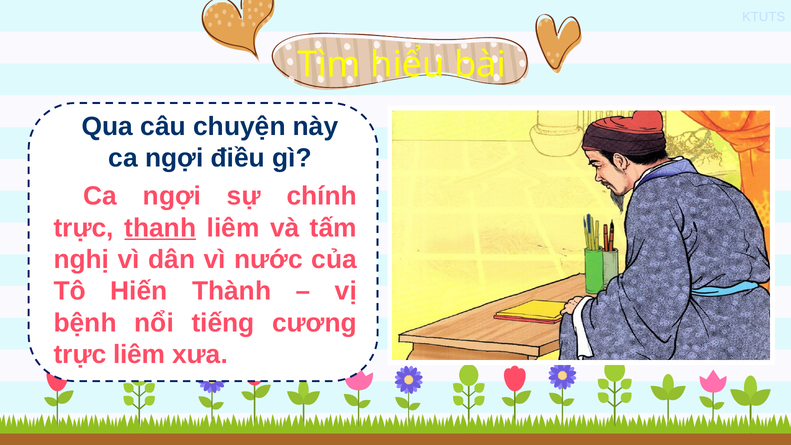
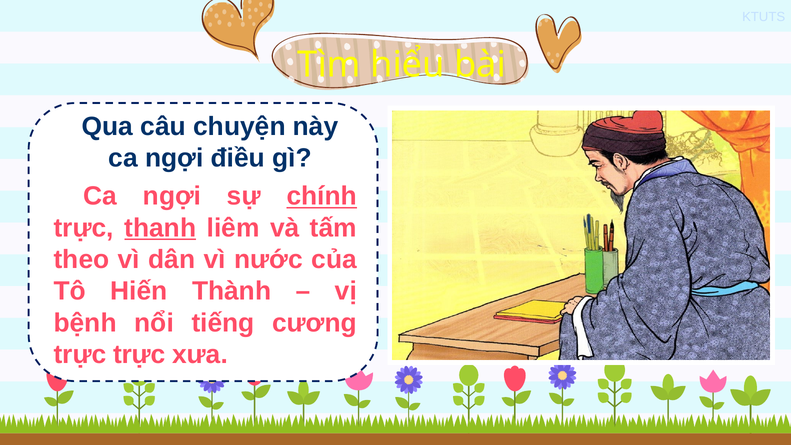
chính underline: none -> present
nghị: nghị -> theo
trực liêm: liêm -> trực
